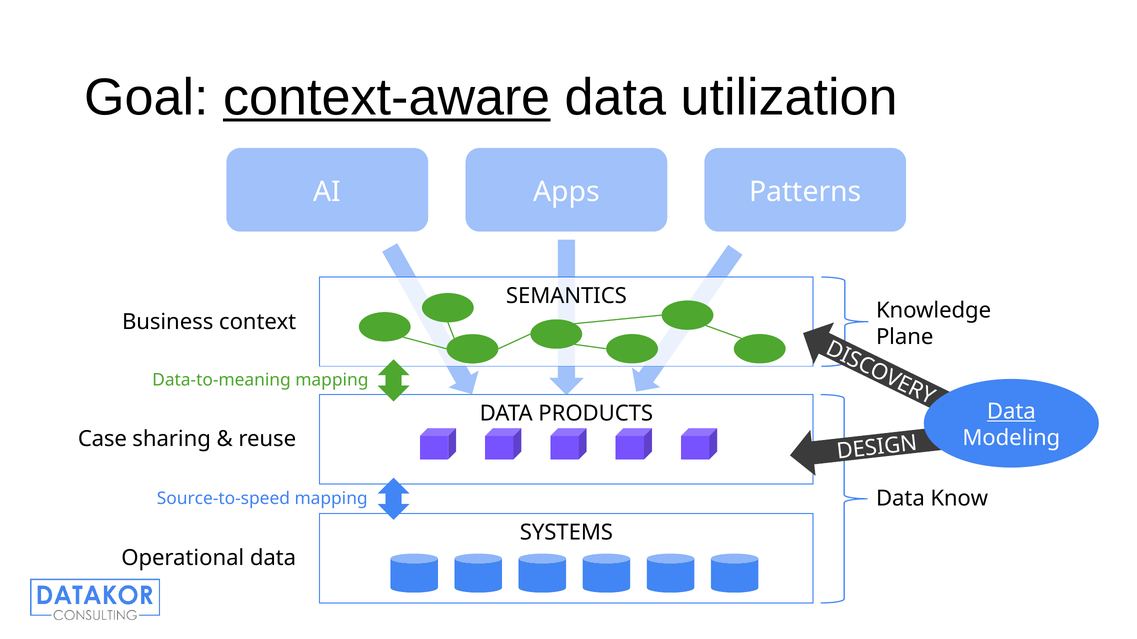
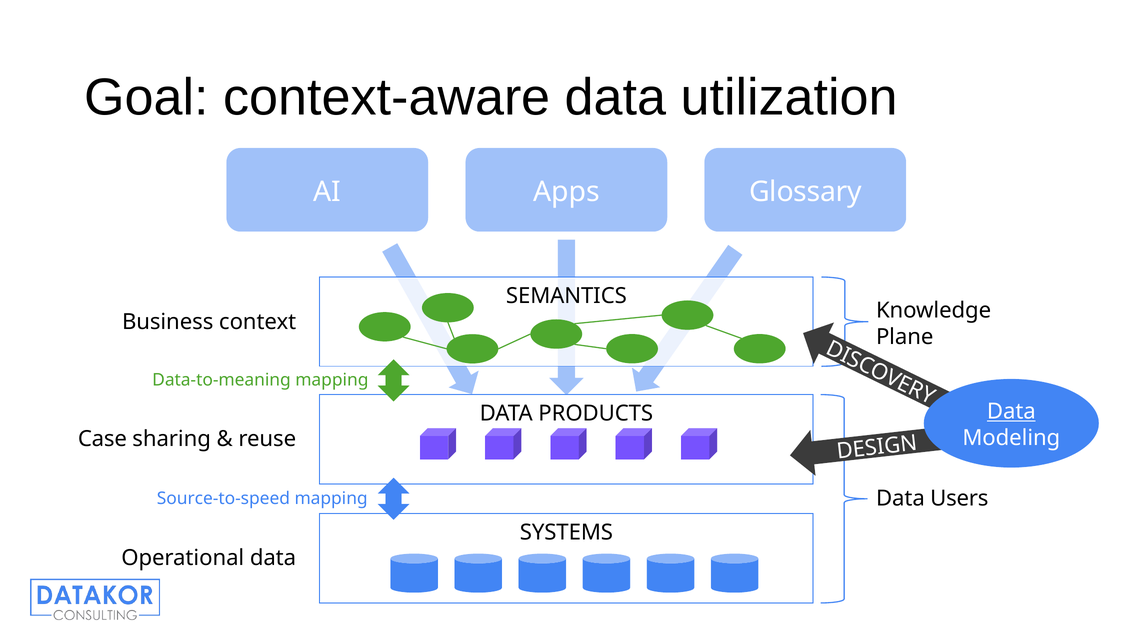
context-aware underline: present -> none
Patterns: Patterns -> Glossary
Know: Know -> Users
